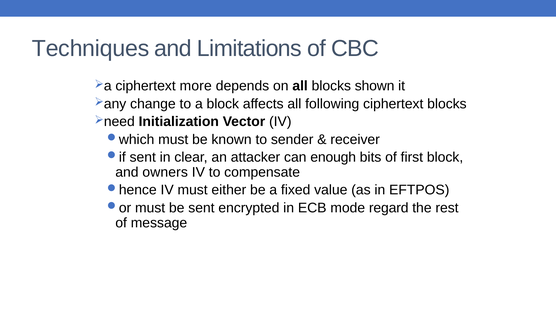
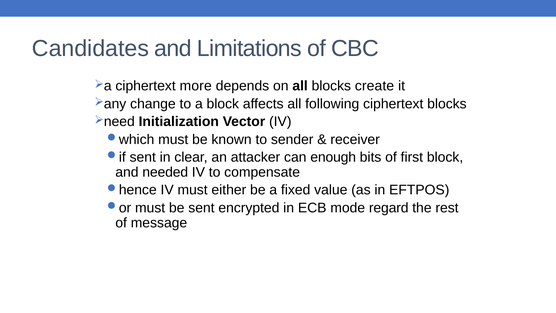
Techniques: Techniques -> Candidates
shown: shown -> create
owners: owners -> needed
